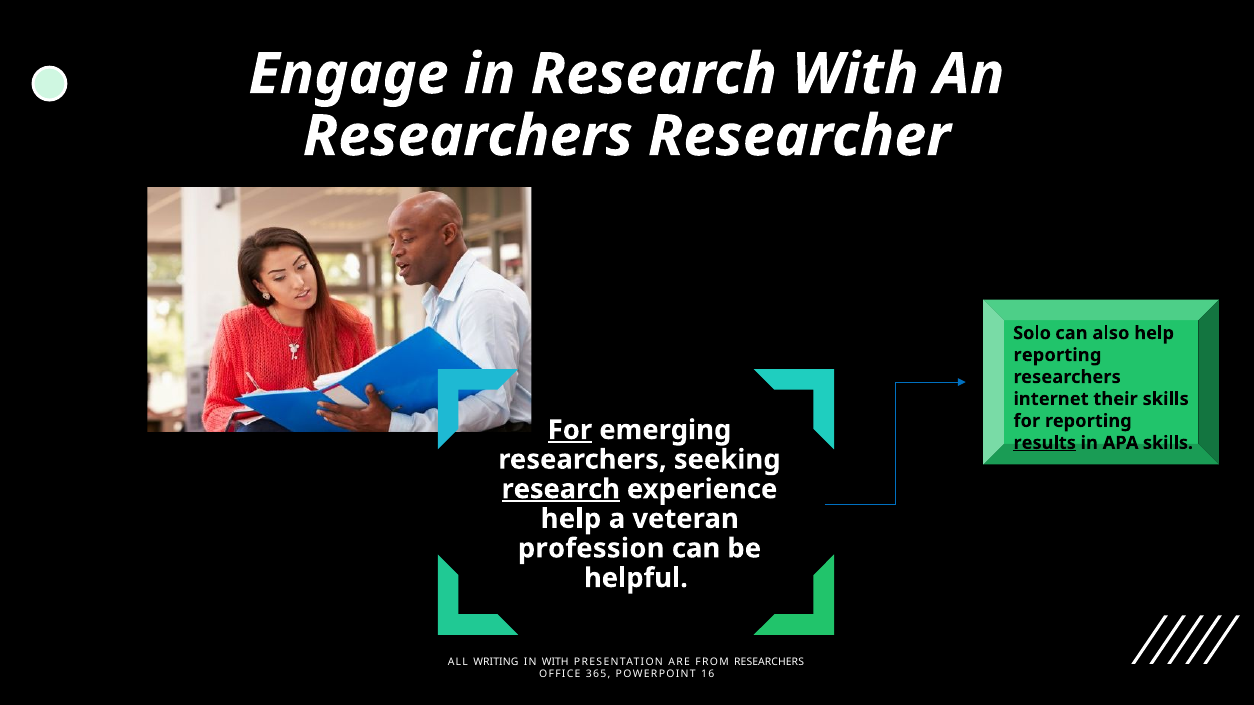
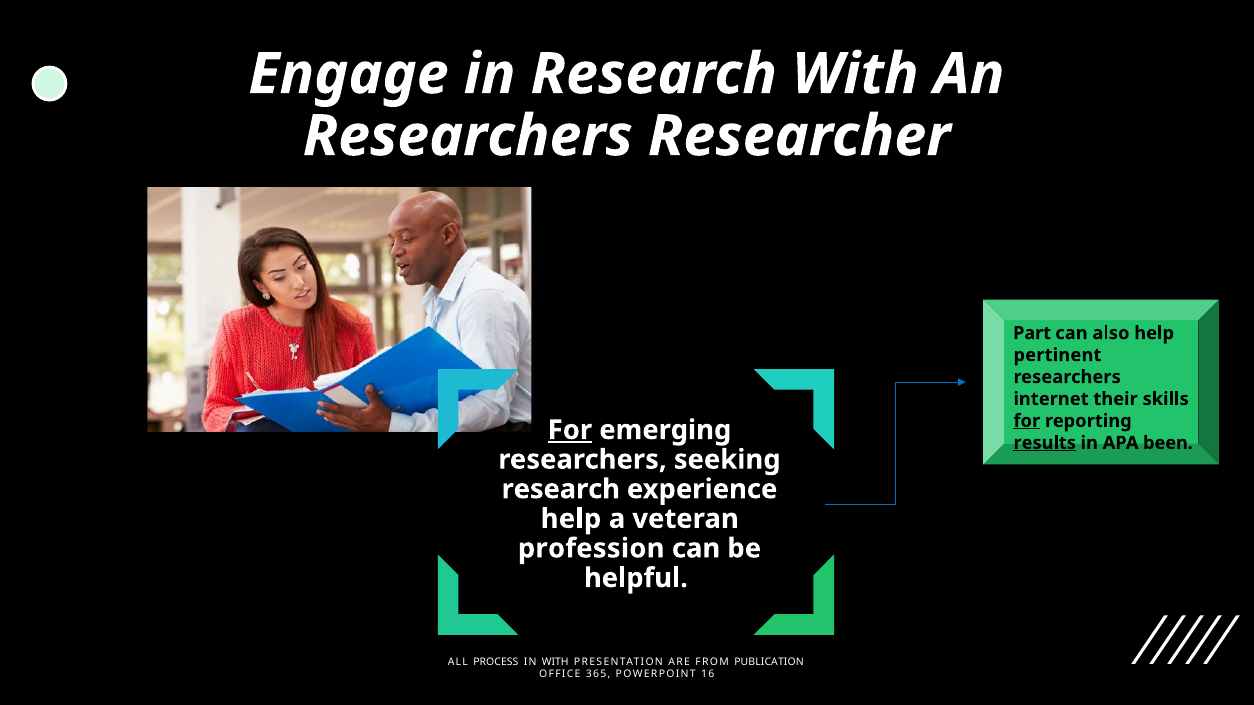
Solo: Solo -> Part
reporting at (1057, 355): reporting -> pertinent
for at (1027, 421) underline: none -> present
APA skills: skills -> been
research at (561, 489) underline: present -> none
WRITING: WRITING -> PROCESS
FROM RESEARCHERS: RESEARCHERS -> PUBLICATION
